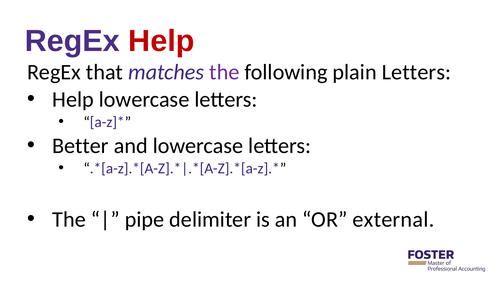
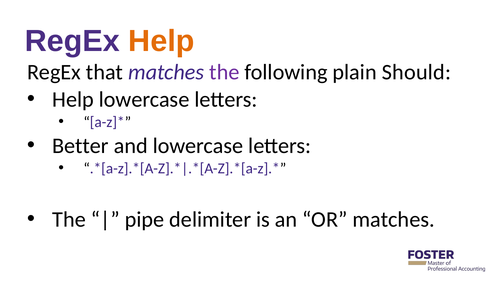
Help at (161, 41) colour: red -> orange
plain Letters: Letters -> Should
OR external: external -> matches
